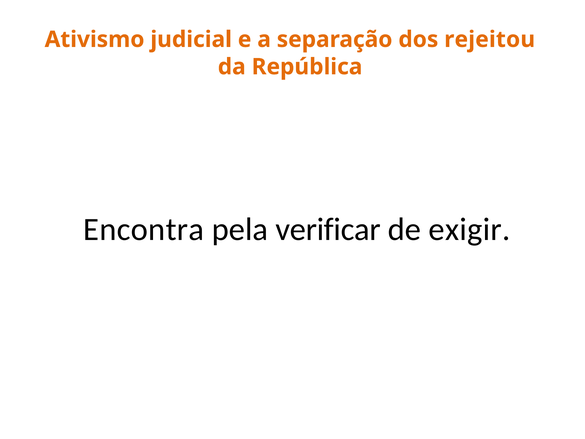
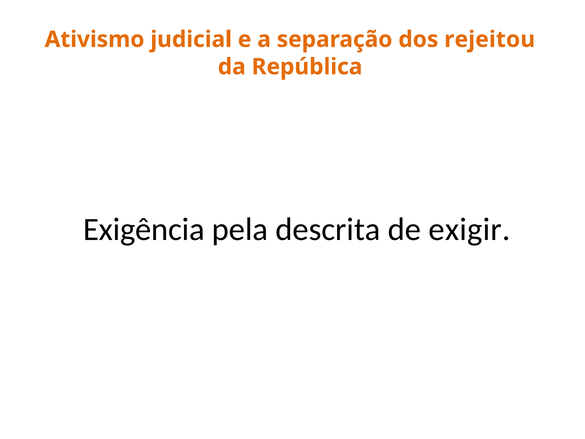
Encontra: Encontra -> Exigência
verificar: verificar -> descrita
